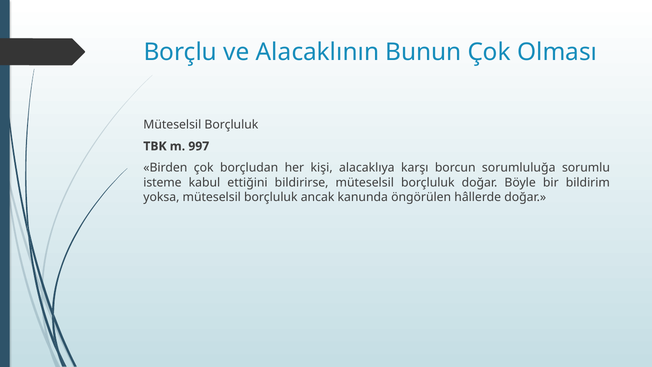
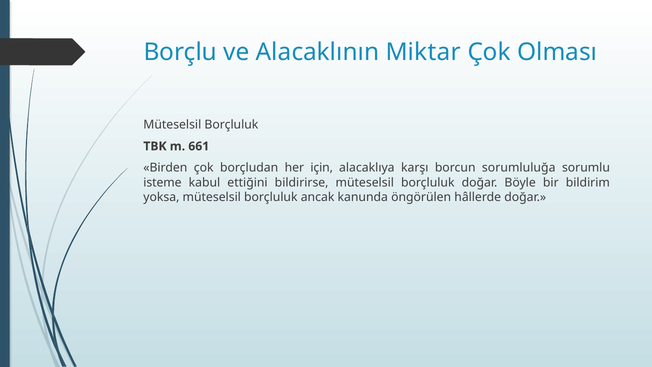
Bunun: Bunun -> Miktar
997: 997 -> 661
kişi: kişi -> için
